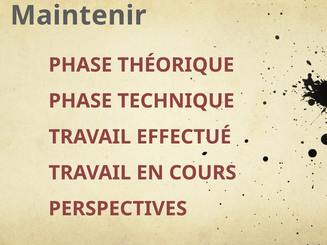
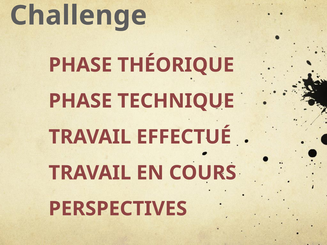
Maintenir: Maintenir -> Challenge
